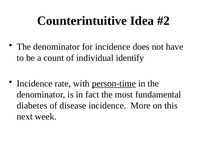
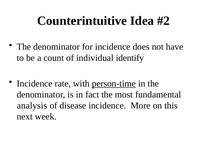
diabetes: diabetes -> analysis
